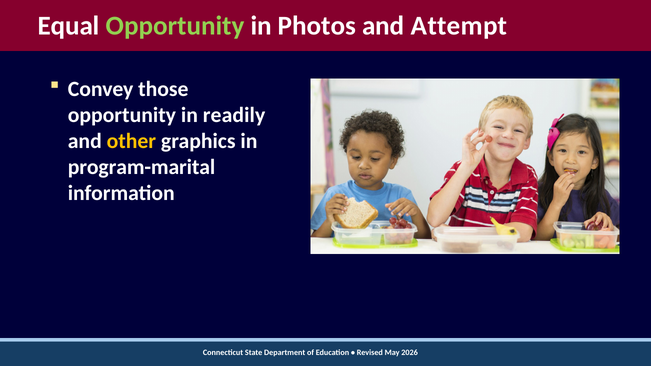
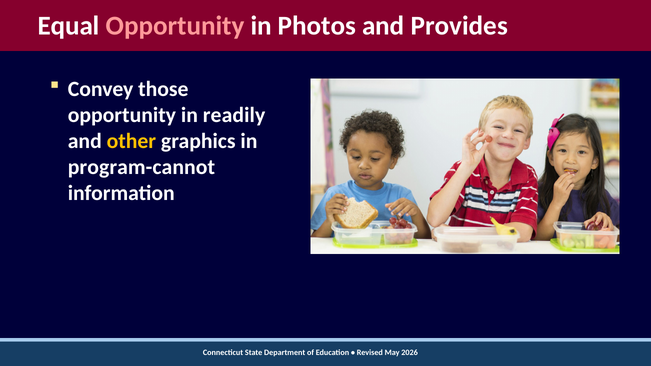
Opportunity at (175, 26) colour: light green -> pink
Attempt: Attempt -> Provides
program-marital: program-marital -> program-cannot
